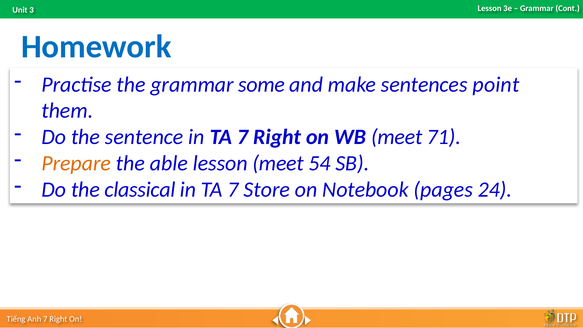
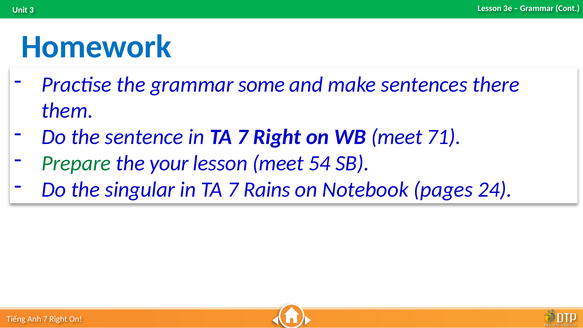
point: point -> there
Prepare colour: orange -> green
able: able -> your
classical: classical -> singular
Store: Store -> Rains
